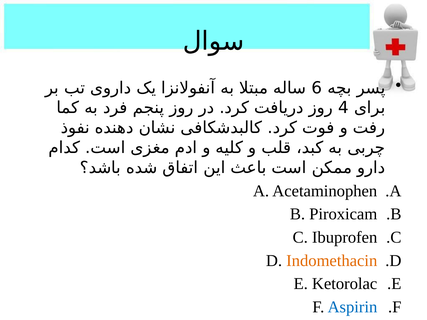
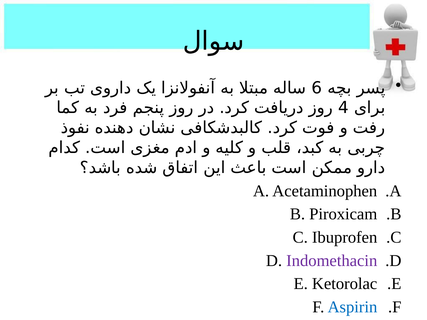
Indomethacin colour: orange -> purple
